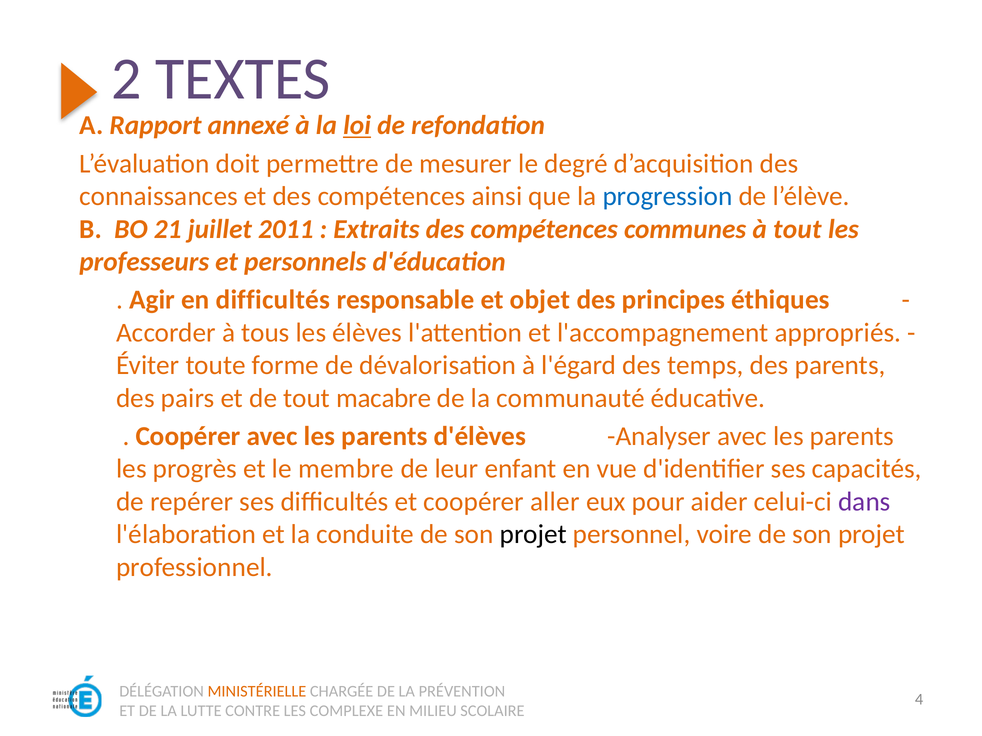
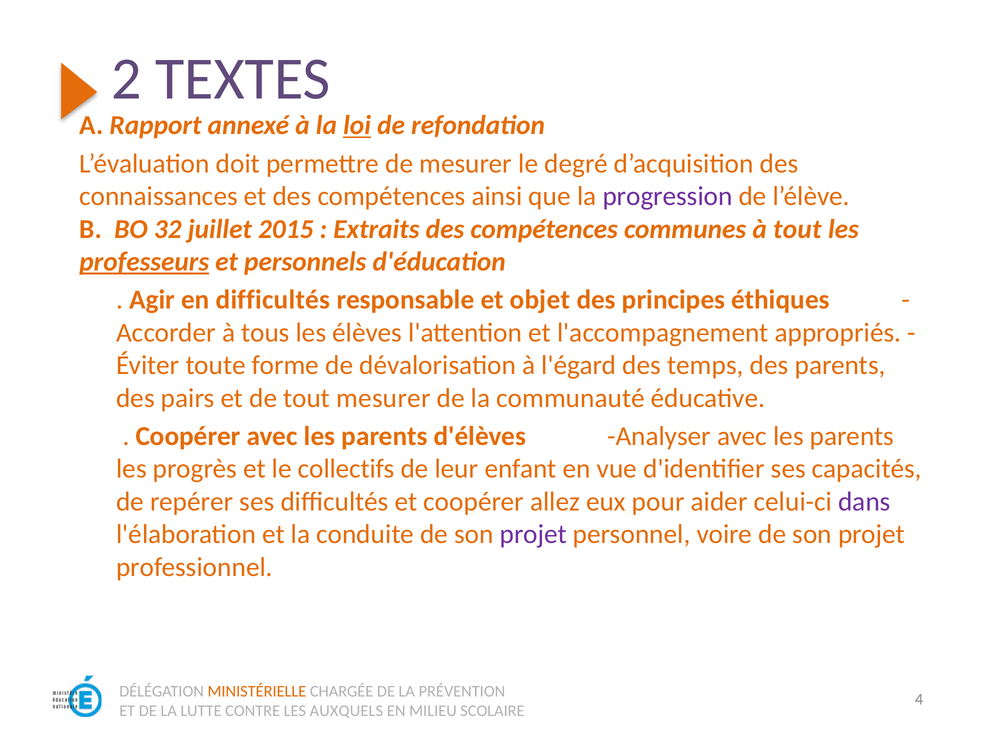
progression colour: blue -> purple
21: 21 -> 32
2011: 2011 -> 2015
professeurs underline: none -> present
tout macabre: macabre -> mesurer
membre: membre -> collectifs
aller: aller -> allez
projet at (533, 535) colour: black -> purple
COMPLEXE: COMPLEXE -> AUXQUELS
